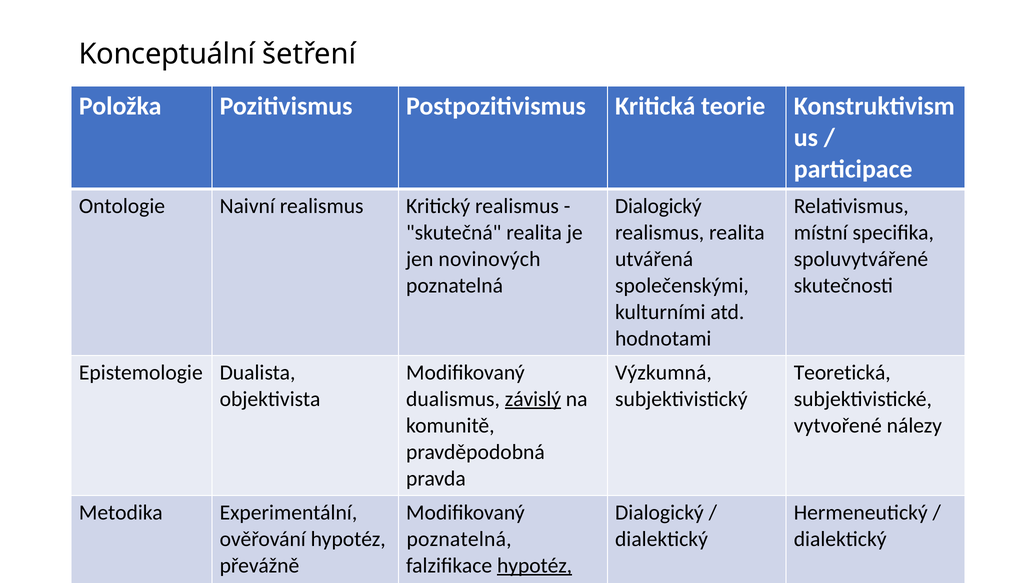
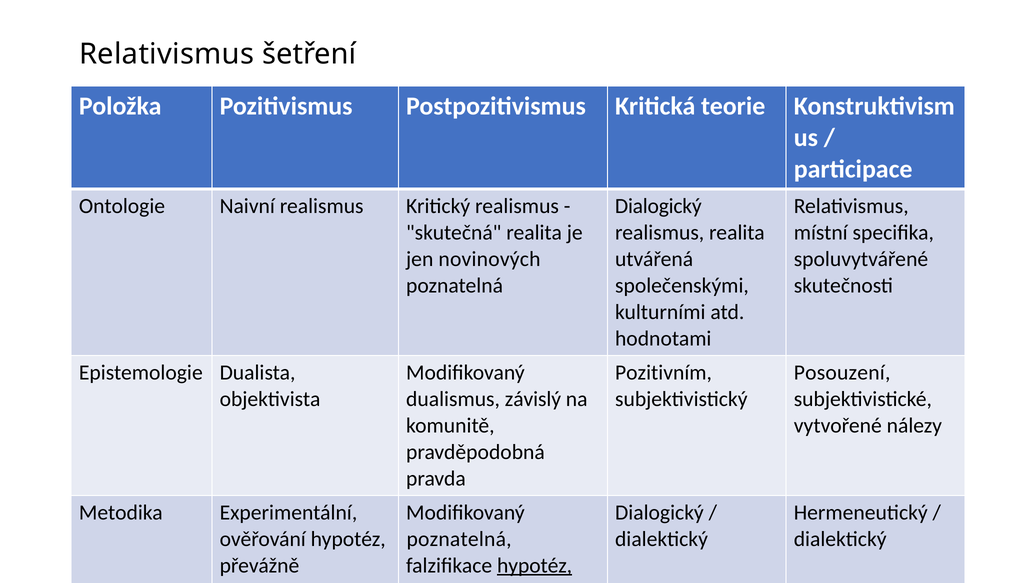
Konceptuální at (167, 54): Konceptuální -> Relativismus
Výzkumná: Výzkumná -> Pozitivním
Teoretická: Teoretická -> Posouzení
závislý underline: present -> none
